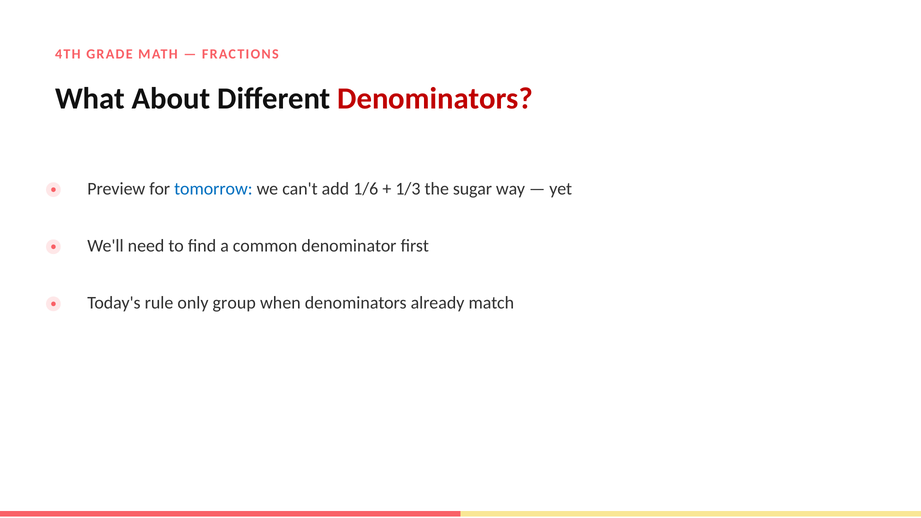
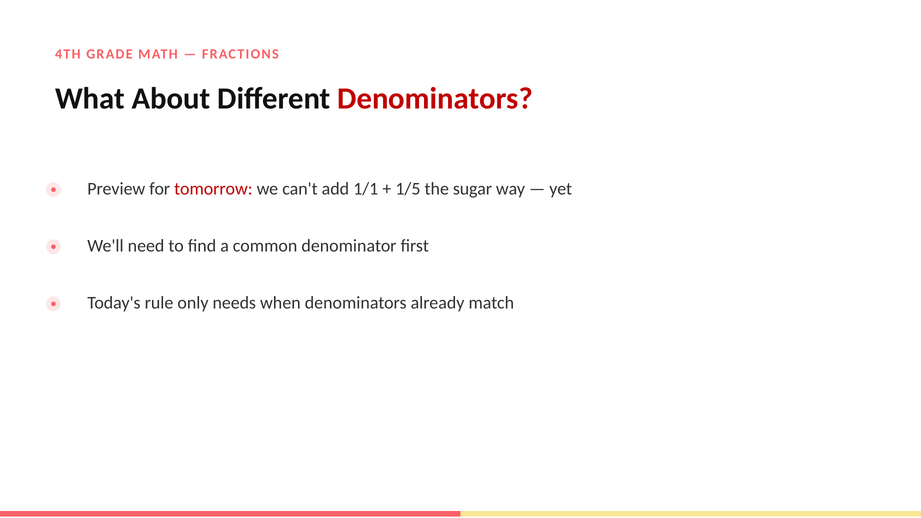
tomorrow colour: blue -> red
1/6: 1/6 -> 1/1
1/3: 1/3 -> 1/5
group: group -> needs
